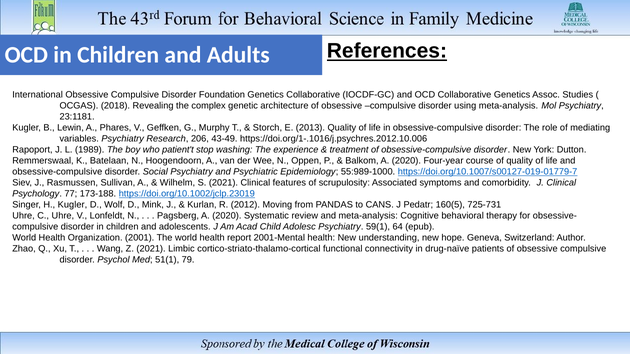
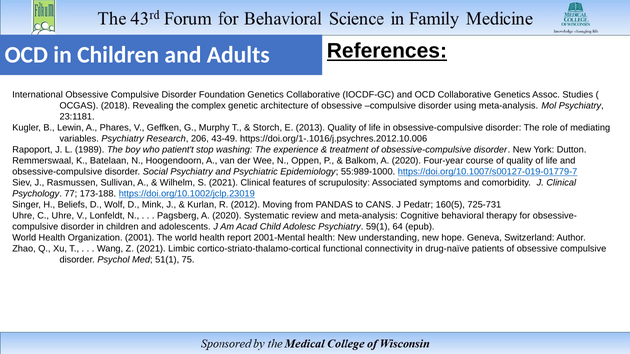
H Kugler: Kugler -> Beliefs
79: 79 -> 75
